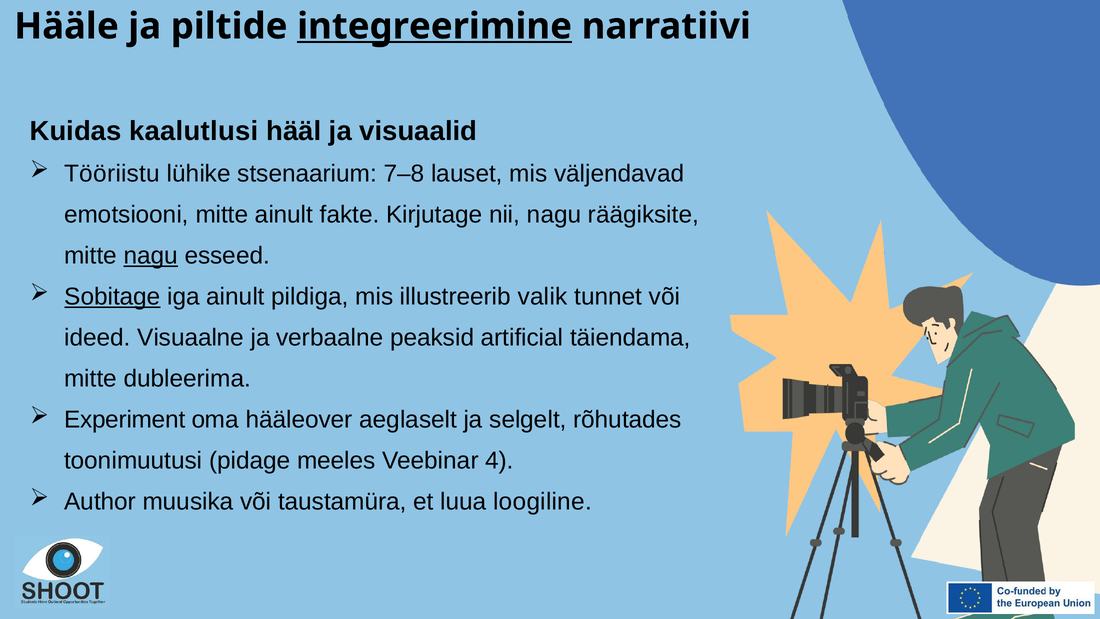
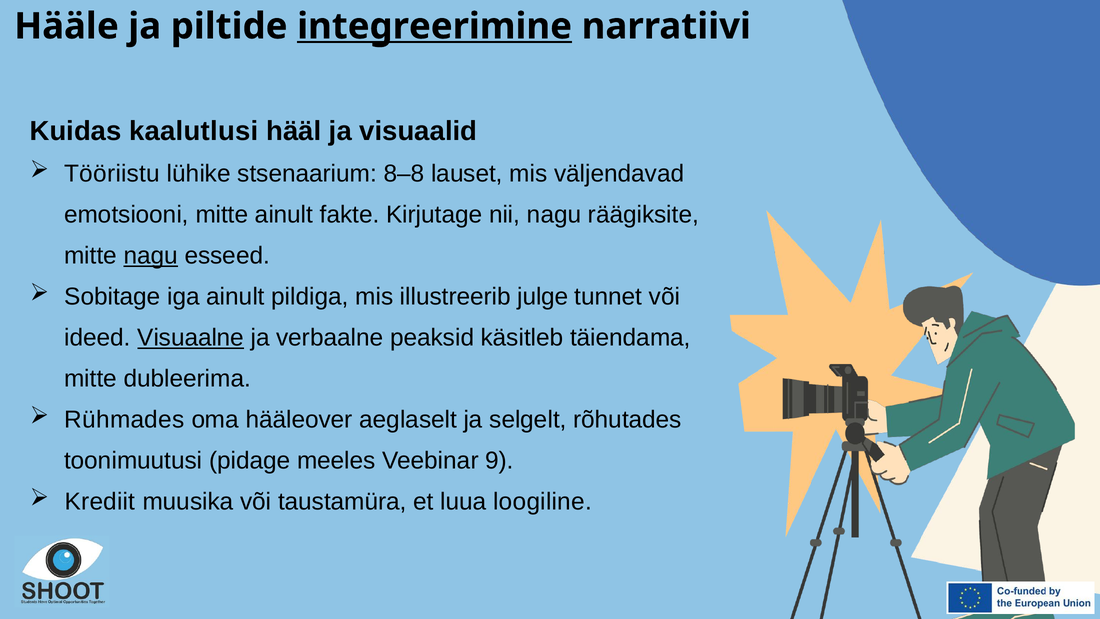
7–8: 7–8 -> 8–8
Sobitage underline: present -> none
valik: valik -> julge
Visuaalne underline: none -> present
artificial: artificial -> käsitleb
Experiment: Experiment -> Rühmades
4: 4 -> 9
Author: Author -> Krediit
